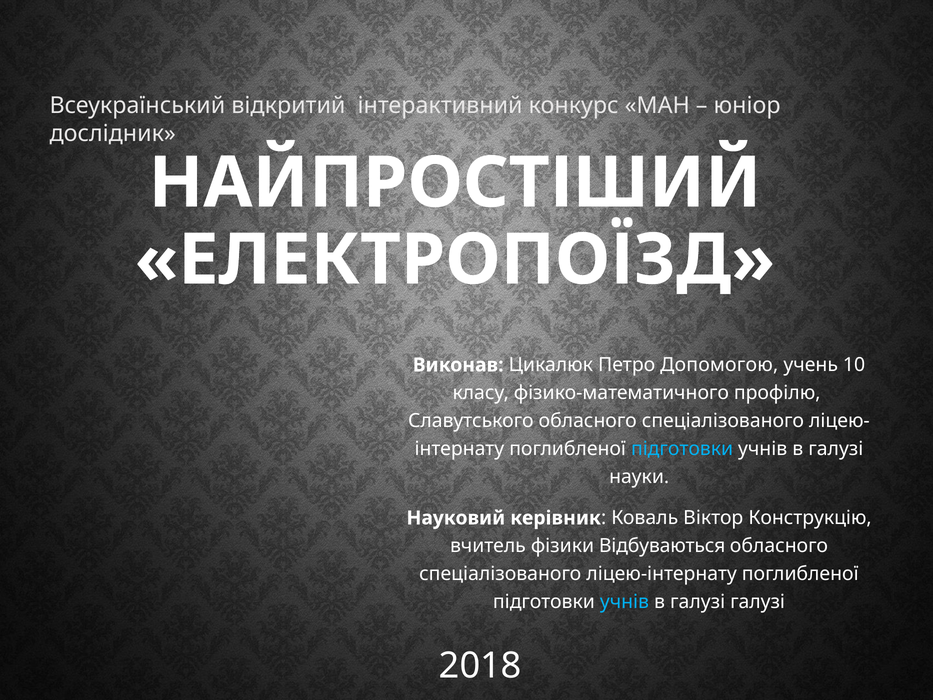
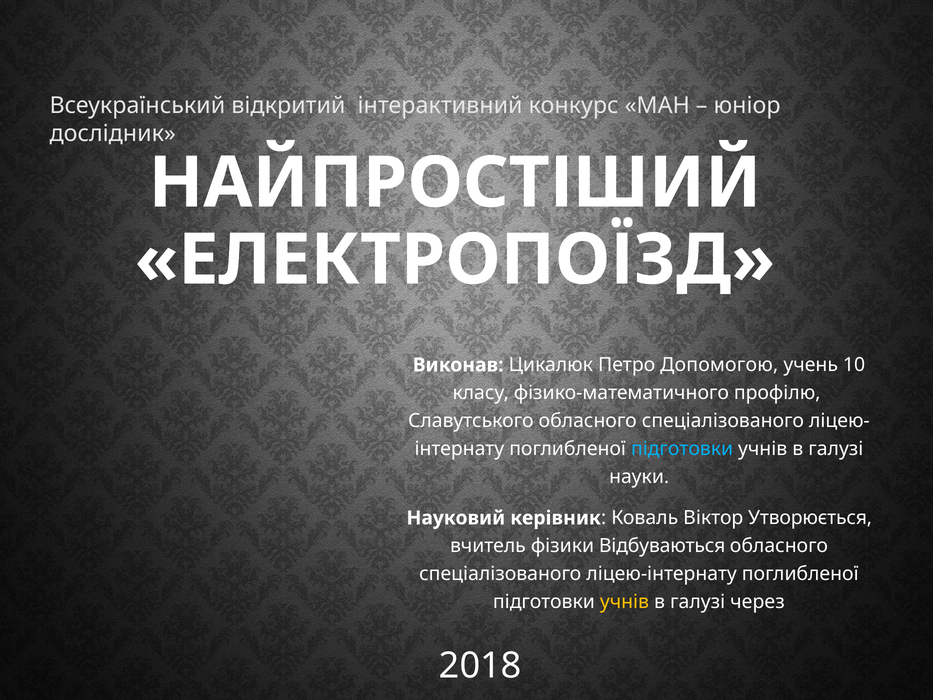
Конструкцію: Конструкцію -> Утворюється
учнів at (624, 602) colour: light blue -> yellow
галузі галузі: галузі -> через
